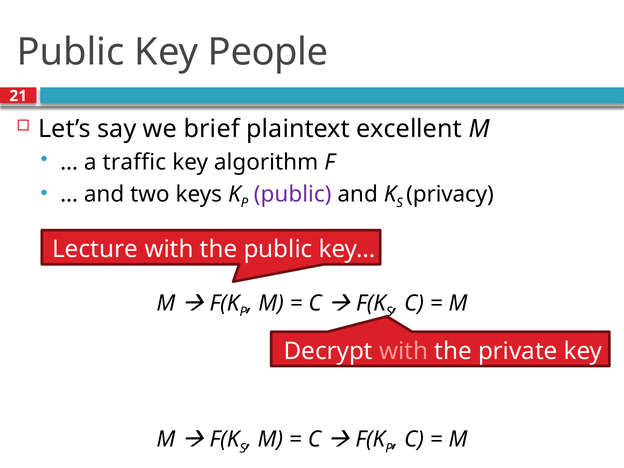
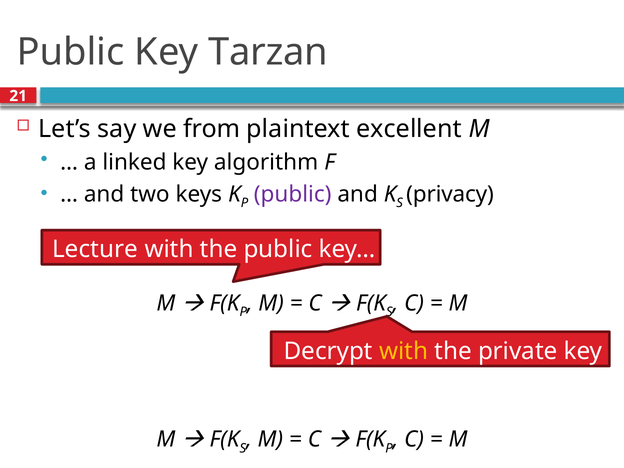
People: People -> Tarzan
brief: brief -> from
traffic: traffic -> linked
with at (404, 351) colour: pink -> yellow
